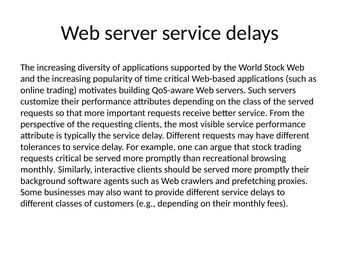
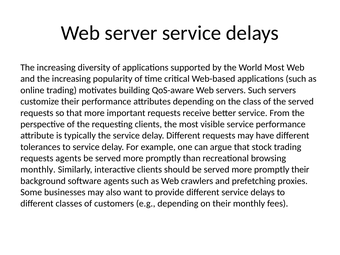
World Stock: Stock -> Most
requests critical: critical -> agents
